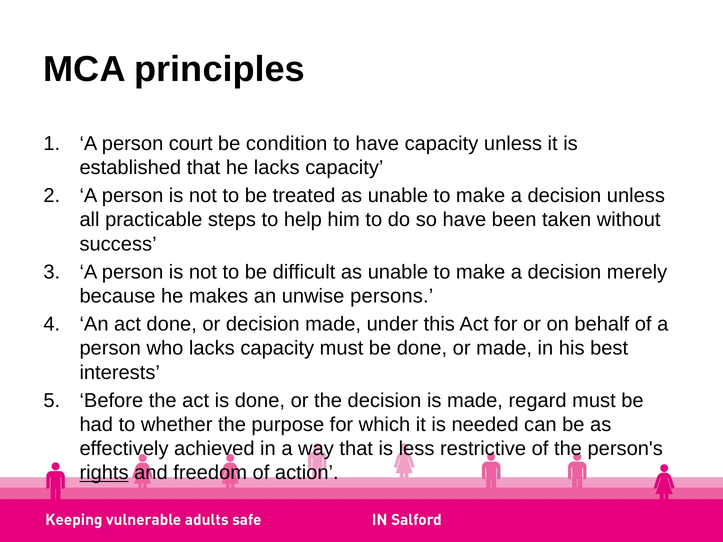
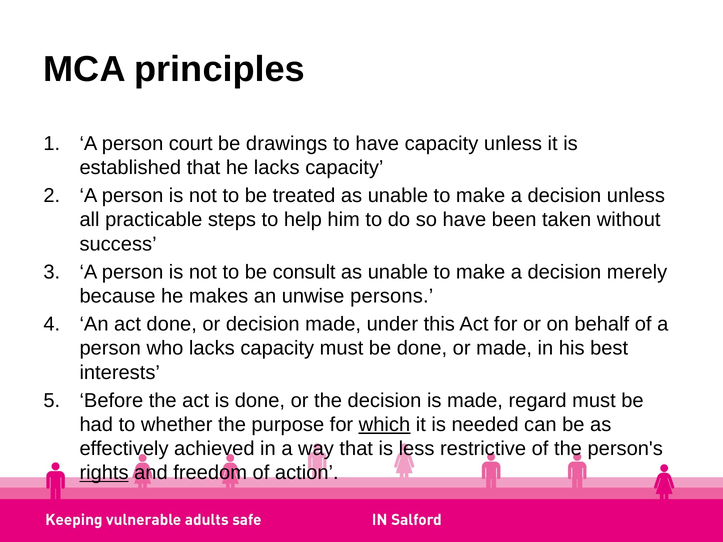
condition: condition -> drawings
difficult: difficult -> consult
which underline: none -> present
